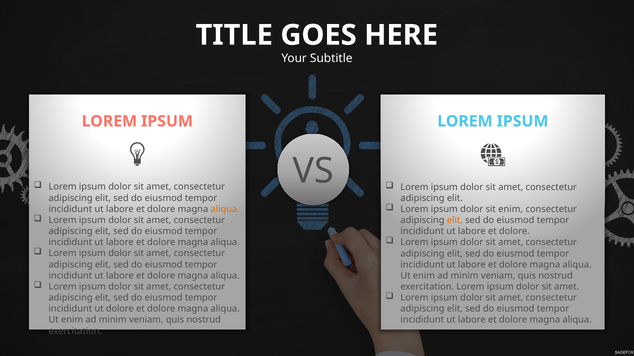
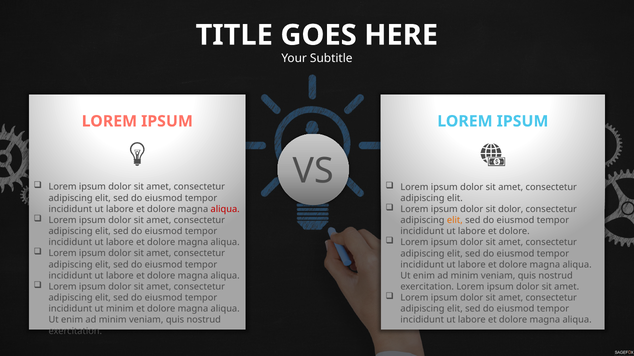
sit enim: enim -> dolor
aliqua at (225, 209) colour: orange -> red
ut dolore: dolore -> minim
